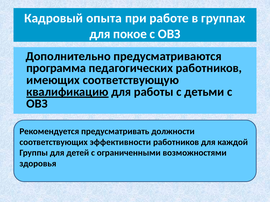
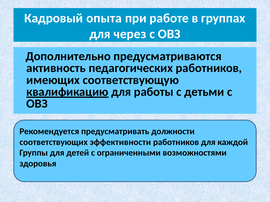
покое: покое -> через
программа: программа -> активность
